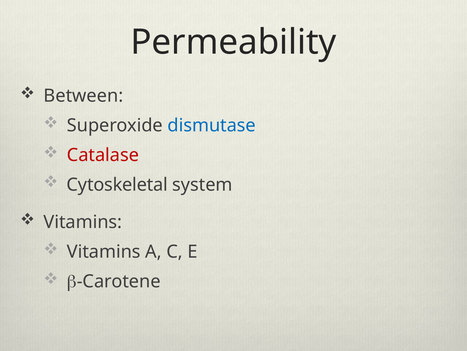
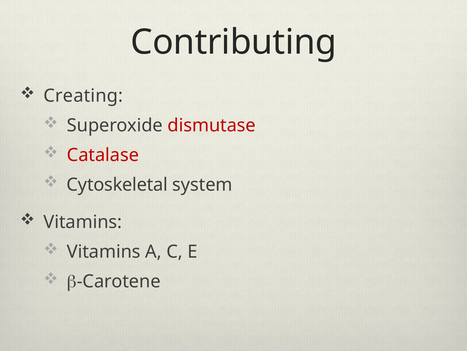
Permeability: Permeability -> Contributing
Between: Between -> Creating
dismutase colour: blue -> red
